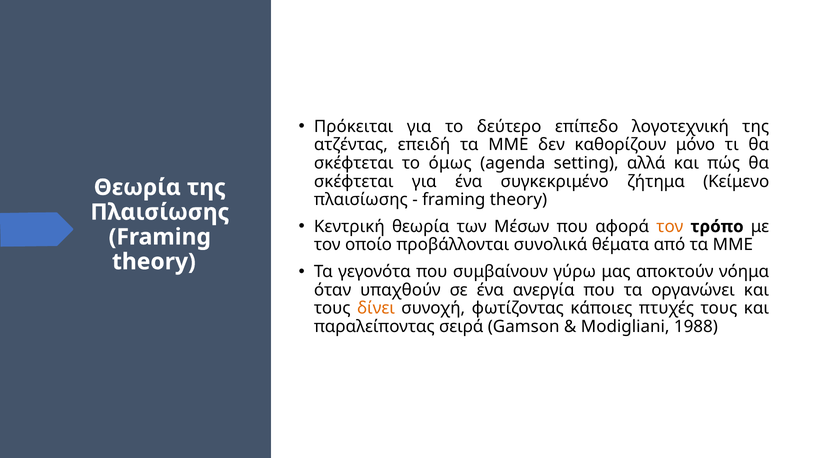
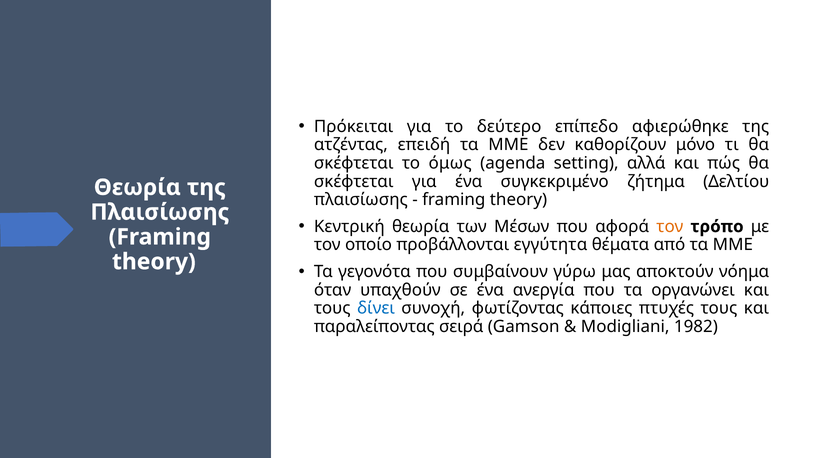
λογοτεχνική: λογοτεχνική -> αφιερώθηκε
Κείμενο: Κείμενο -> Δελτίου
συνολικά: συνολικά -> εγγύτητα
δίνει colour: orange -> blue
1988: 1988 -> 1982
